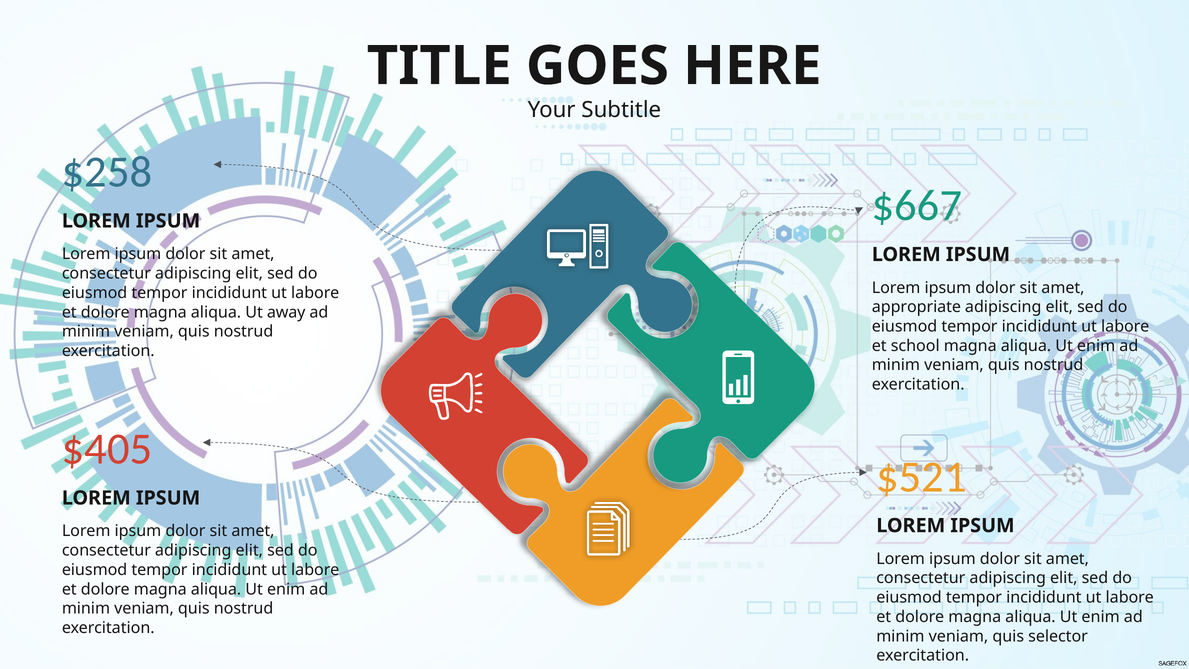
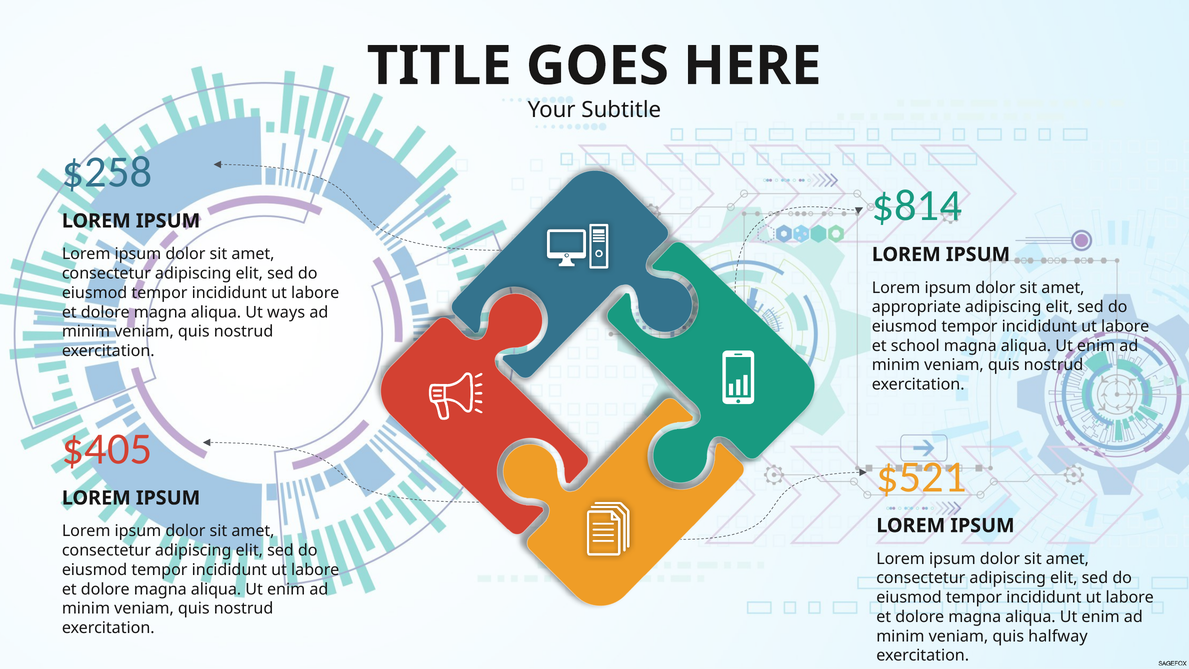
$667: $667 -> $814
away: away -> ways
selector: selector -> halfway
